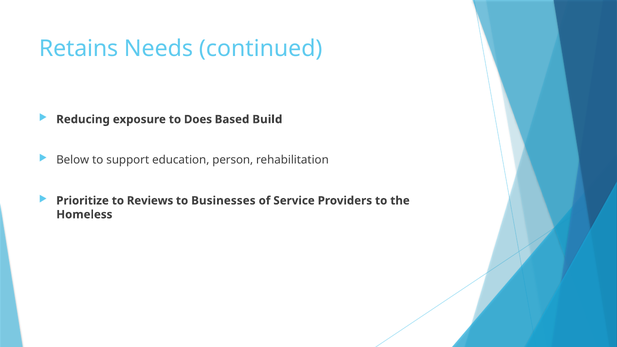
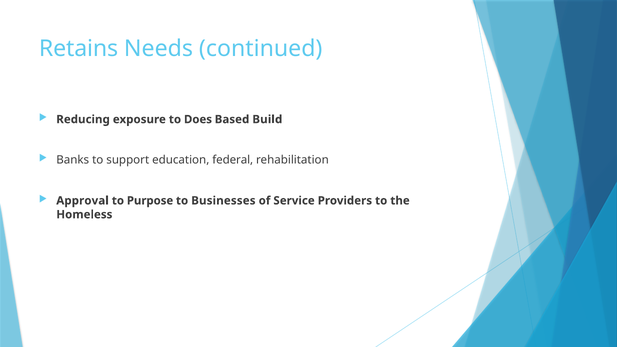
Below: Below -> Banks
person: person -> federal
Prioritize: Prioritize -> Approval
Reviews: Reviews -> Purpose
